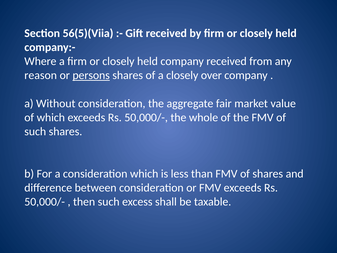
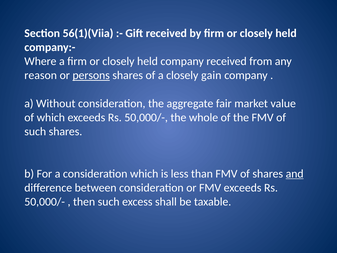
56(5)(Viia: 56(5)(Viia -> 56(1)(Viia
over: over -> gain
and underline: none -> present
